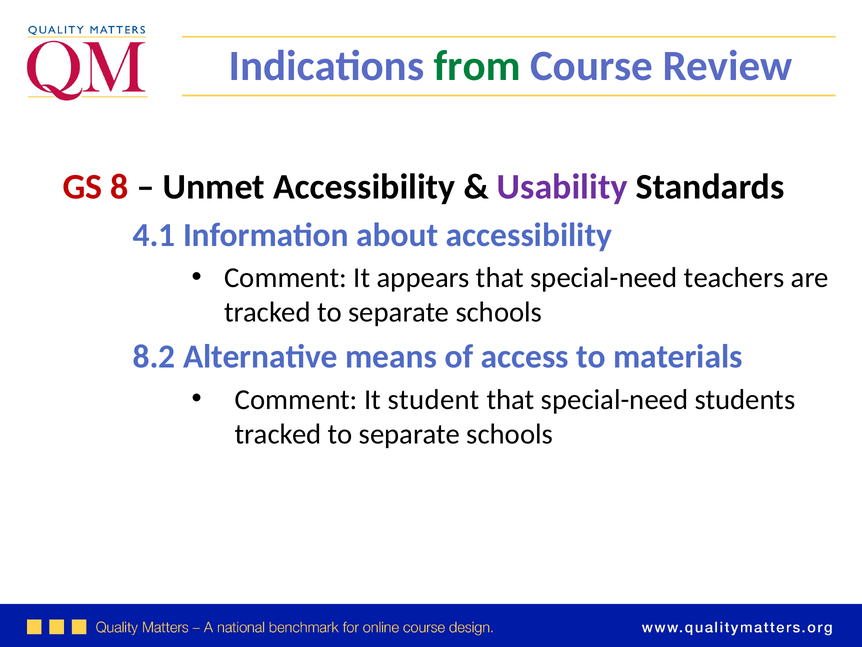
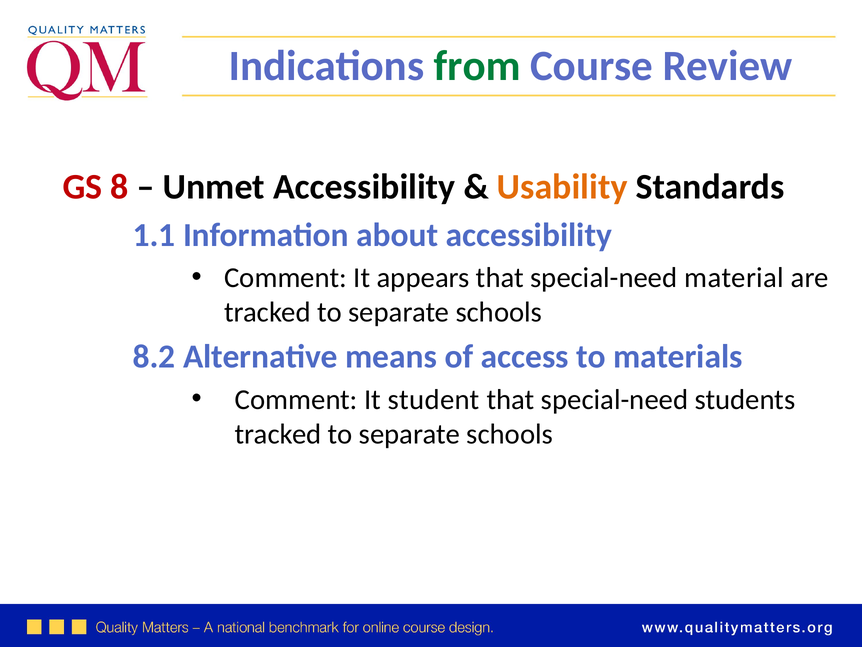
Usability colour: purple -> orange
4.1: 4.1 -> 1.1
teachers: teachers -> material
